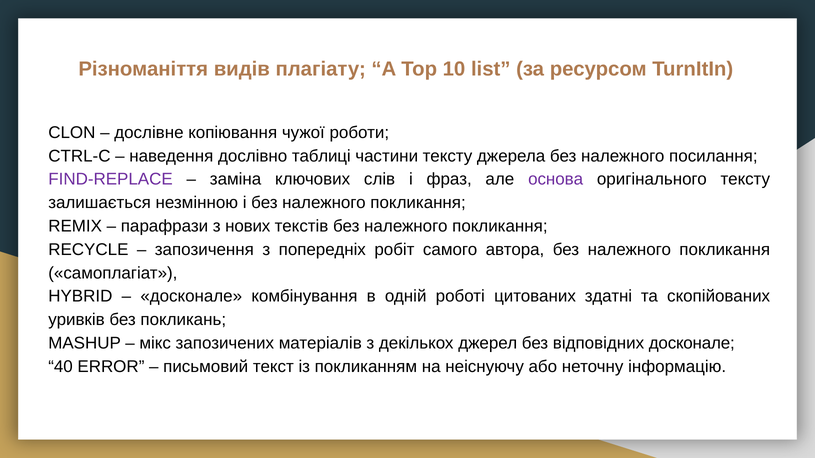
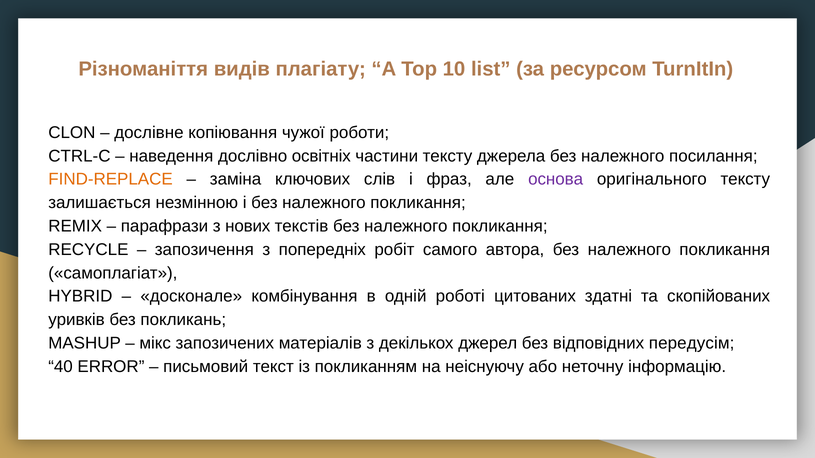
таблиці: таблиці -> освітніх
FIND-REPLACE colour: purple -> orange
відповідних досконале: досконале -> передусім
